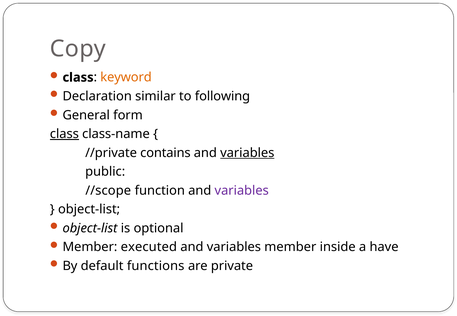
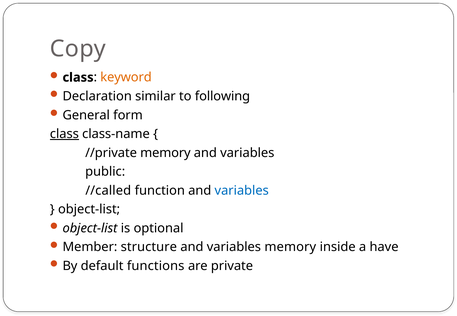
//private contains: contains -> memory
variables at (247, 153) underline: present -> none
//scope: //scope -> //called
variables at (242, 191) colour: purple -> blue
executed: executed -> structure
variables member: member -> memory
